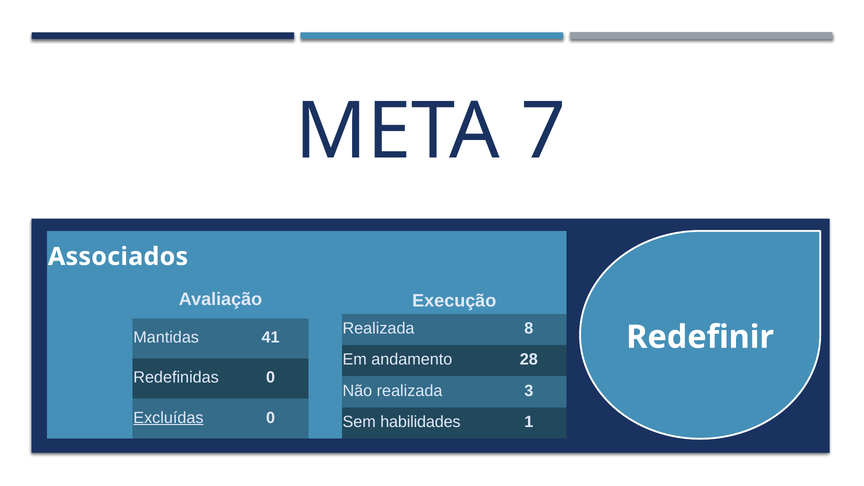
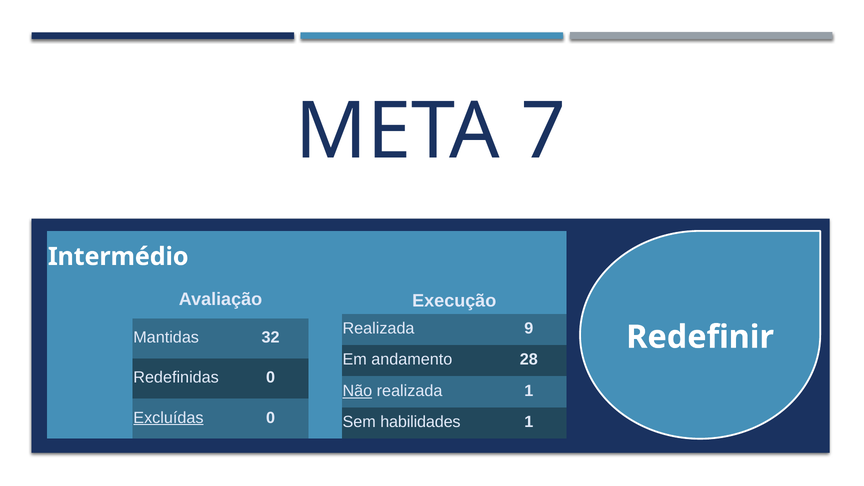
Associados: Associados -> Intermédio
8: 8 -> 9
41: 41 -> 32
Não underline: none -> present
realizada 3: 3 -> 1
